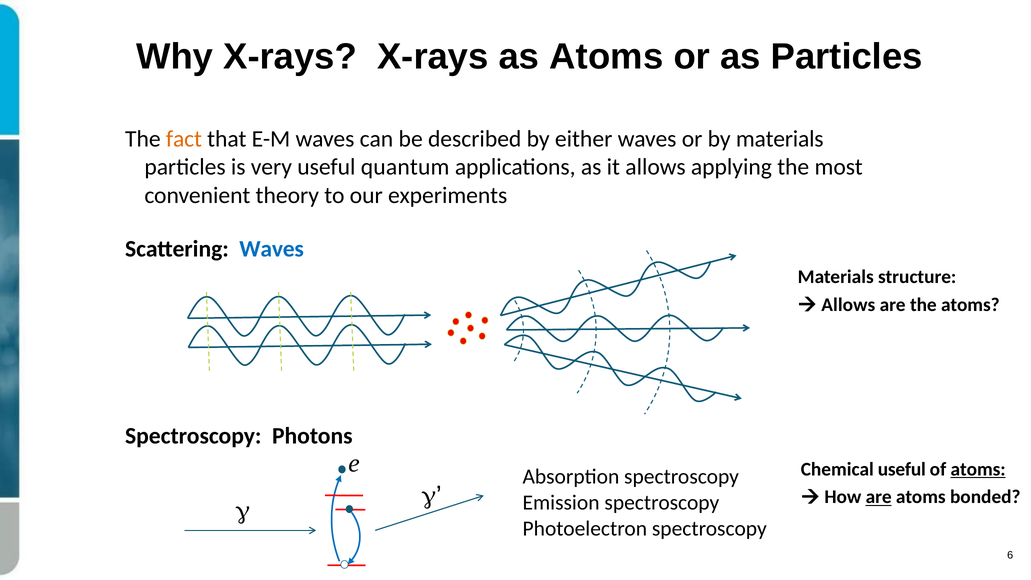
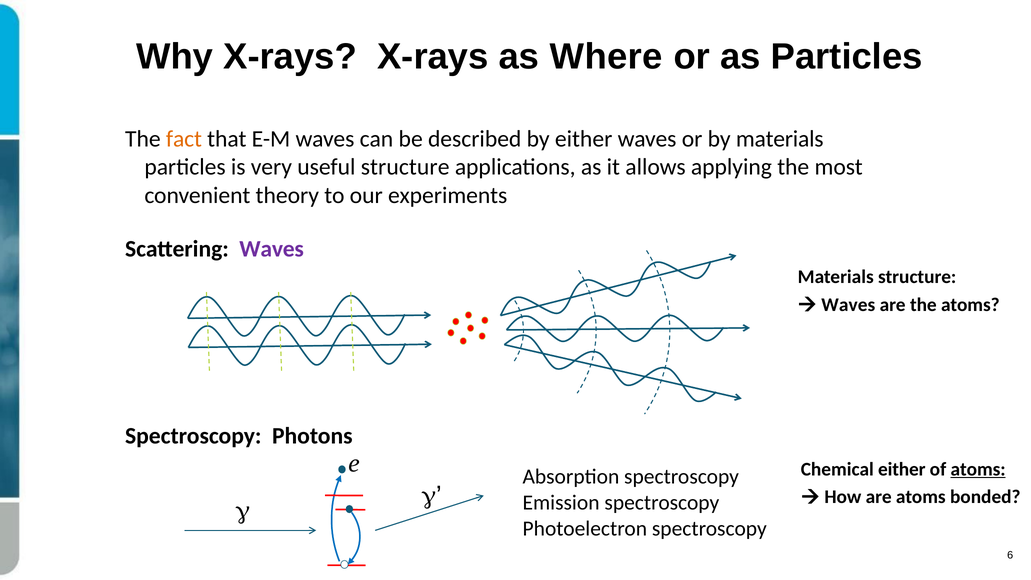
as Atoms: Atoms -> Where
useful quantum: quantum -> structure
Waves at (272, 249) colour: blue -> purple
Allows at (848, 305): Allows -> Waves
Chemical useful: useful -> either
are at (879, 497) underline: present -> none
